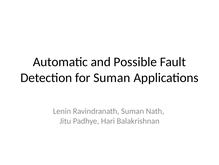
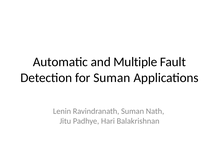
Possible: Possible -> Multiple
